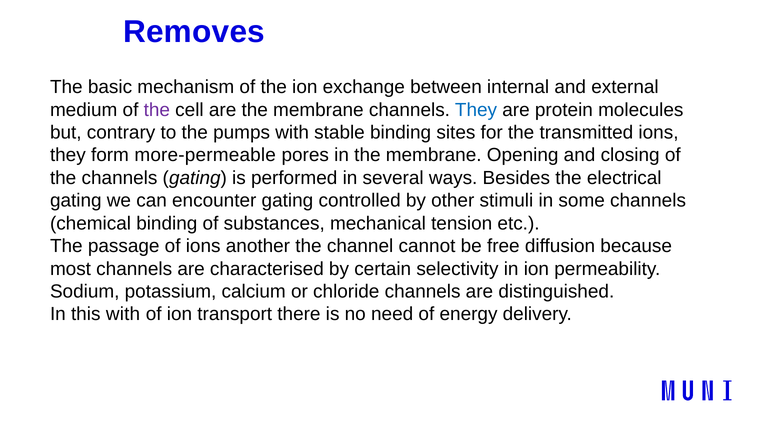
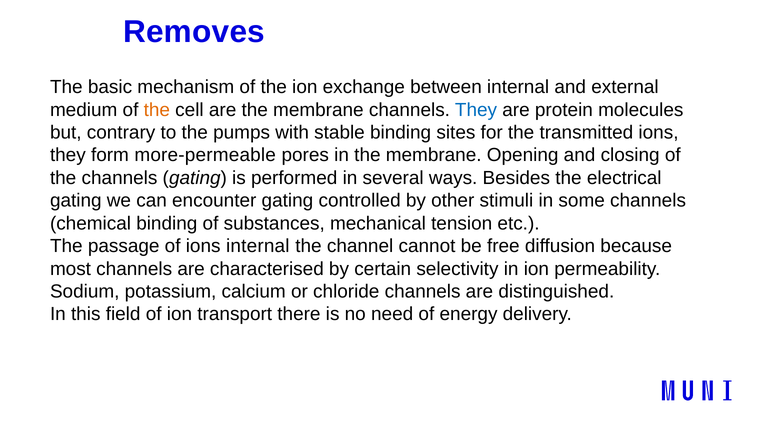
the at (157, 110) colour: purple -> orange
ions another: another -> internal
this with: with -> field
